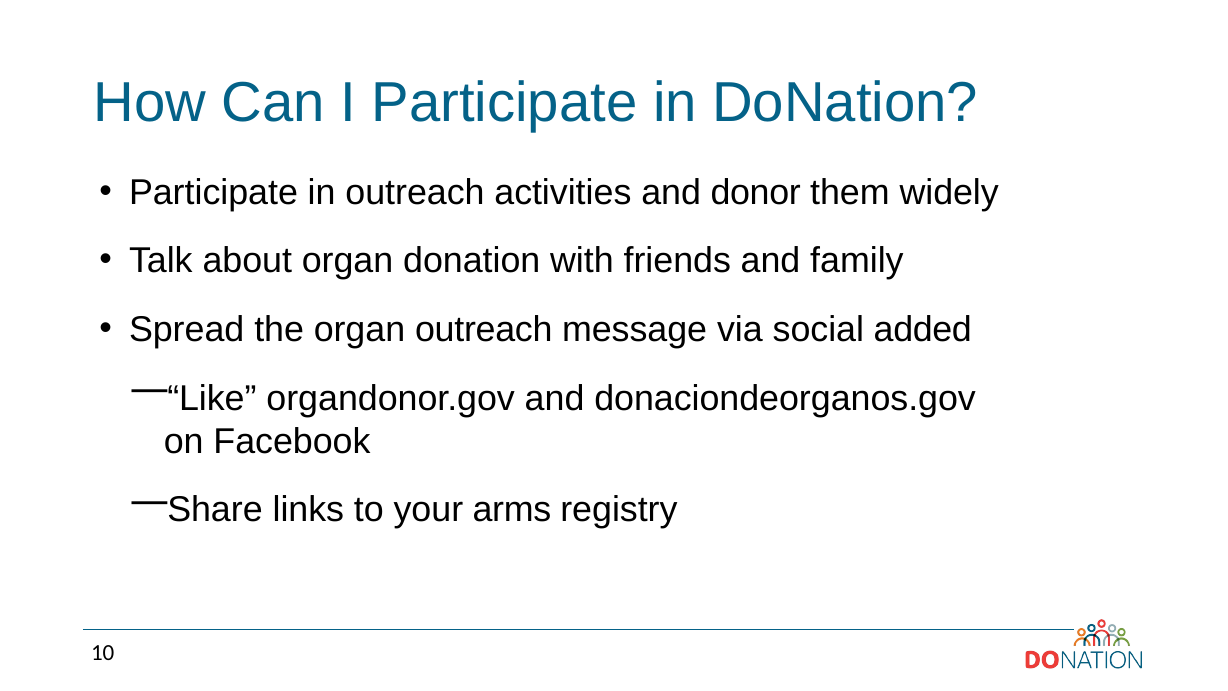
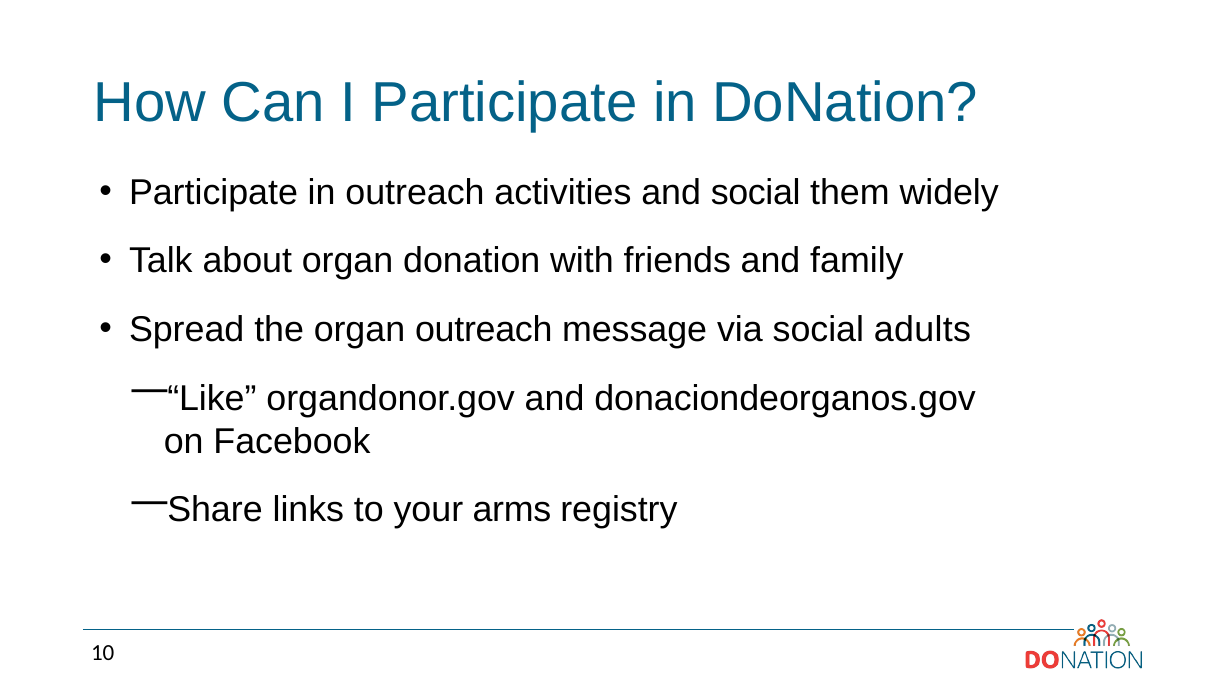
and donor: donor -> social
added: added -> adults
